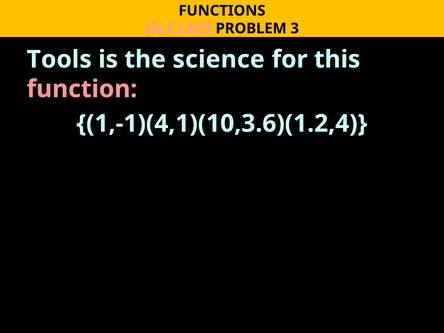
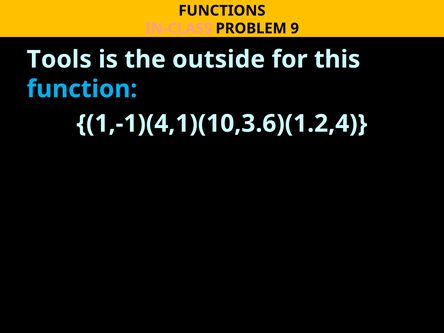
3: 3 -> 9
science: science -> outside
function colour: pink -> light blue
